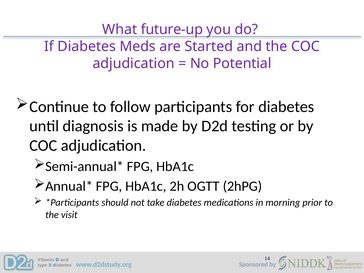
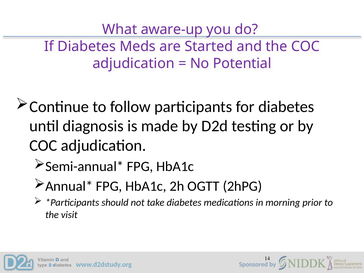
future-up: future-up -> aware-up
